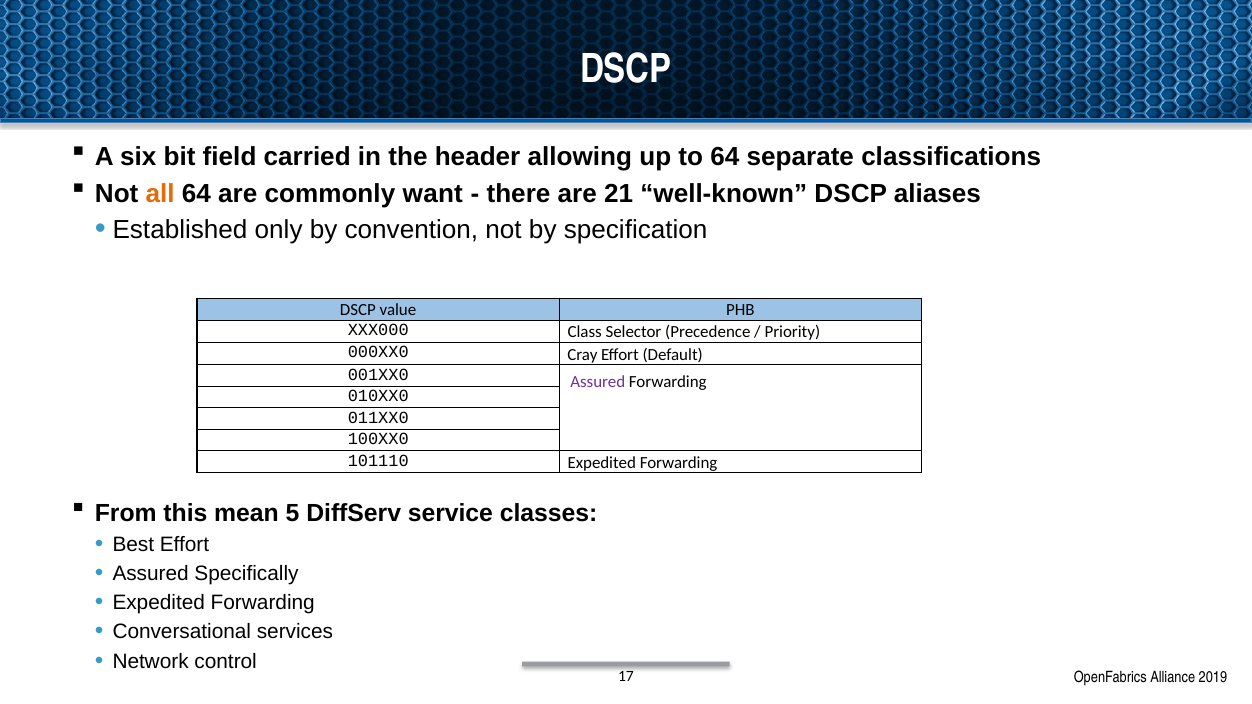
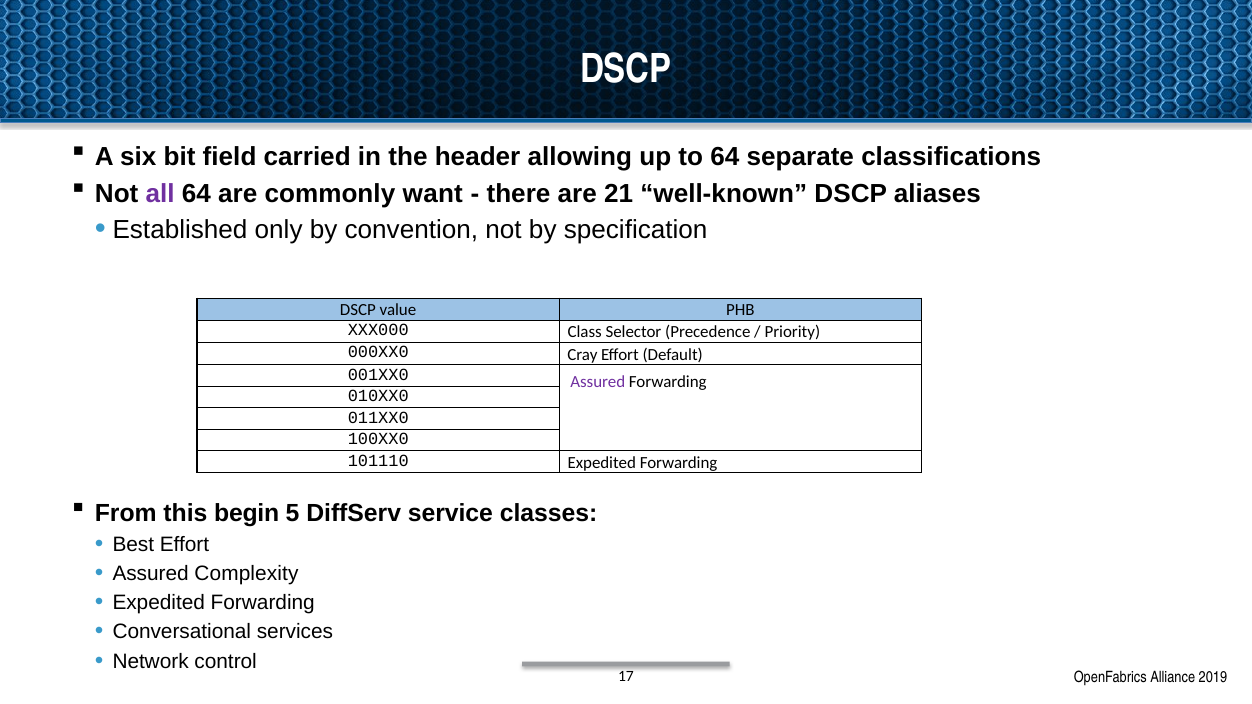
all colour: orange -> purple
mean: mean -> begin
Specifically: Specifically -> Complexity
